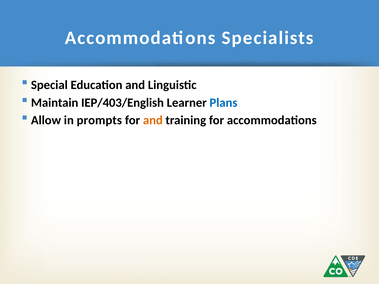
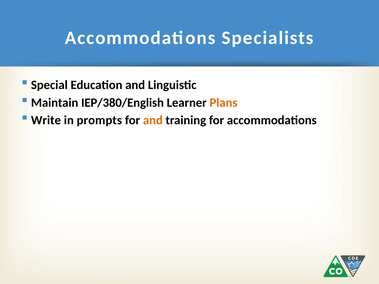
IEP/403/English: IEP/403/English -> IEP/380/English
Plans colour: blue -> orange
Allow: Allow -> Write
